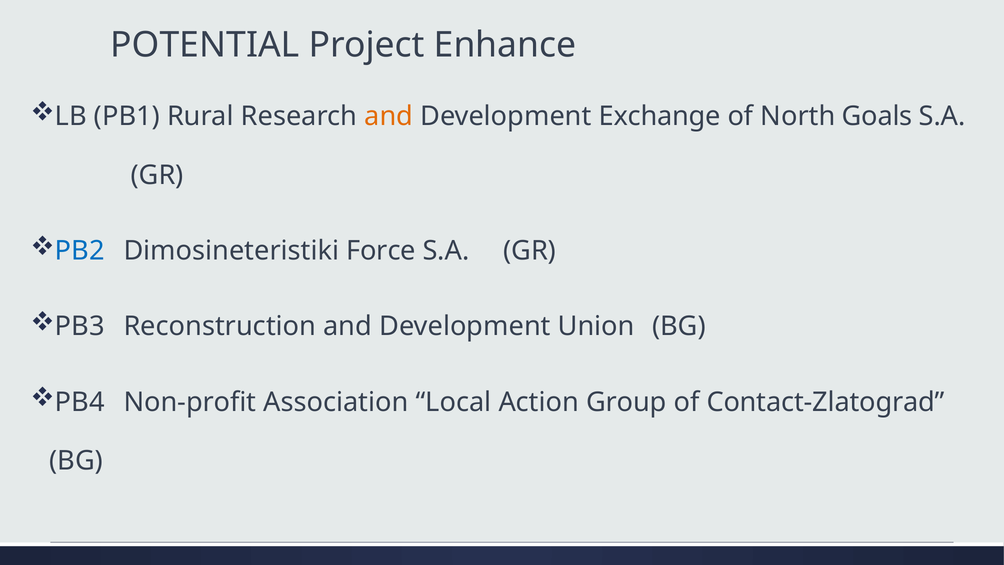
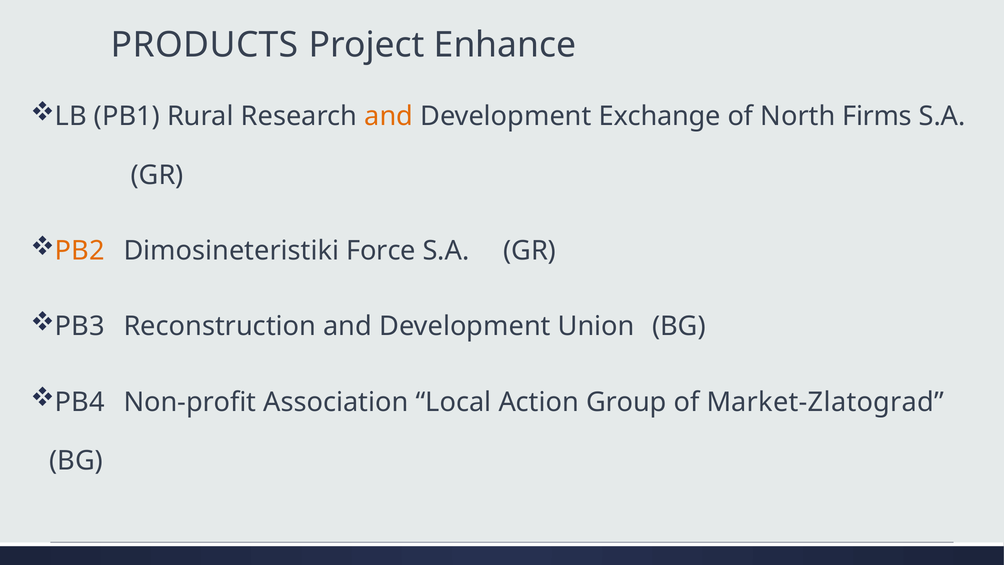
POTENTIAL: POTENTIAL -> PRODUCTS
Goals: Goals -> Firms
PB2 colour: blue -> orange
Contact-Zlatograd: Contact-Zlatograd -> Market-Zlatograd
